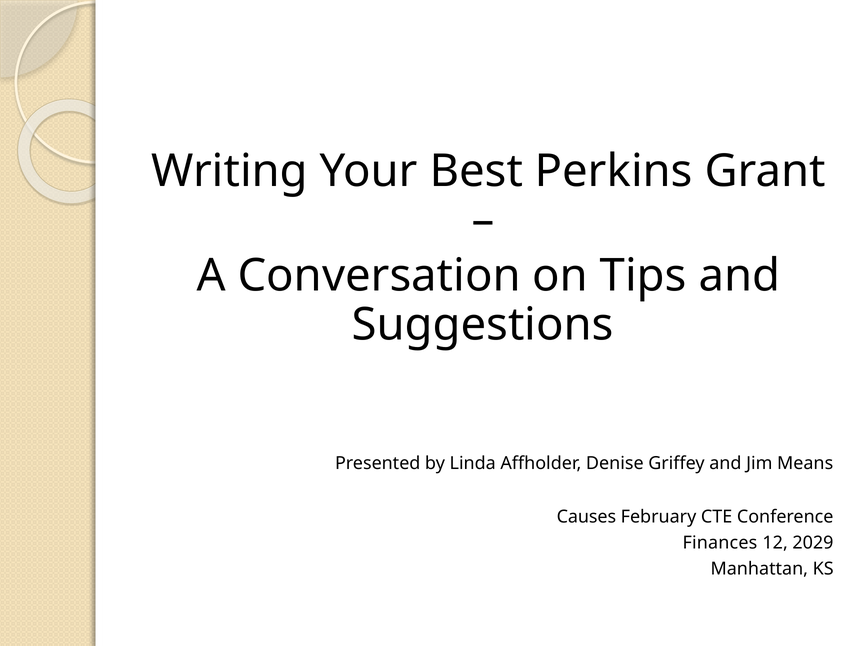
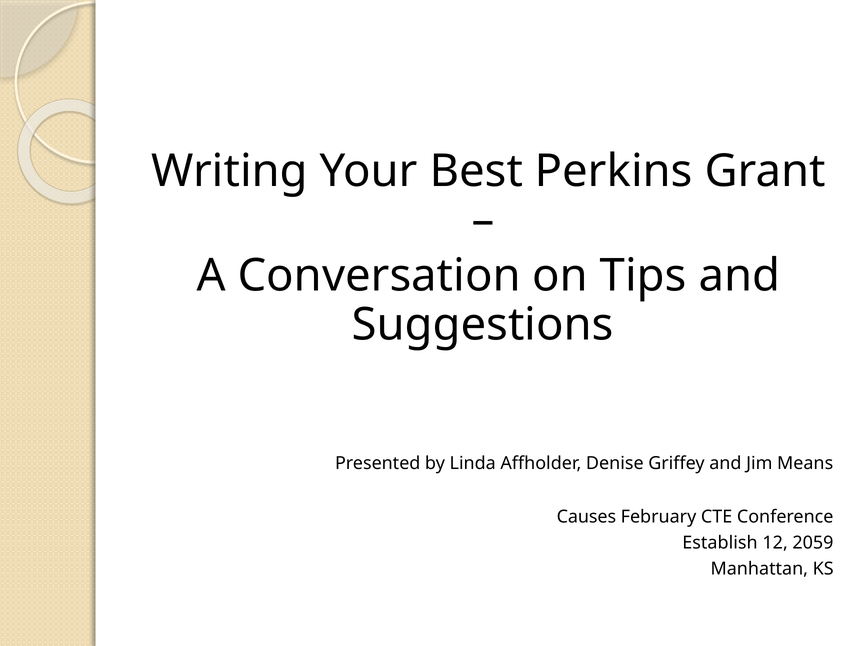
Finances: Finances -> Establish
2029: 2029 -> 2059
